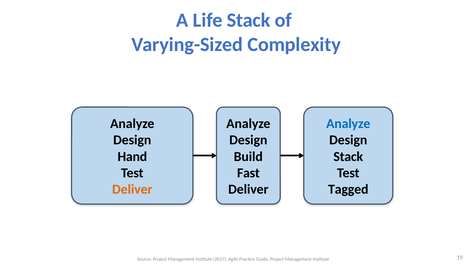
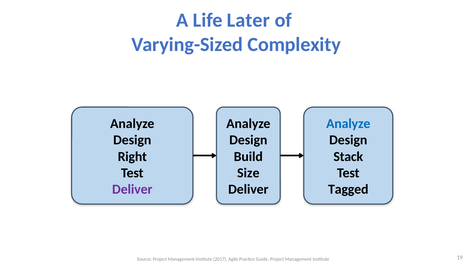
Life Stack: Stack -> Later
Hand: Hand -> Right
Fast: Fast -> Size
Deliver at (132, 189) colour: orange -> purple
